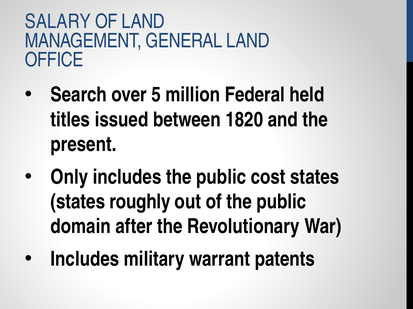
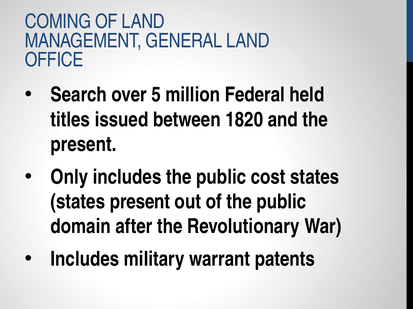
SALARY: SALARY -> COMING
states roughly: roughly -> present
